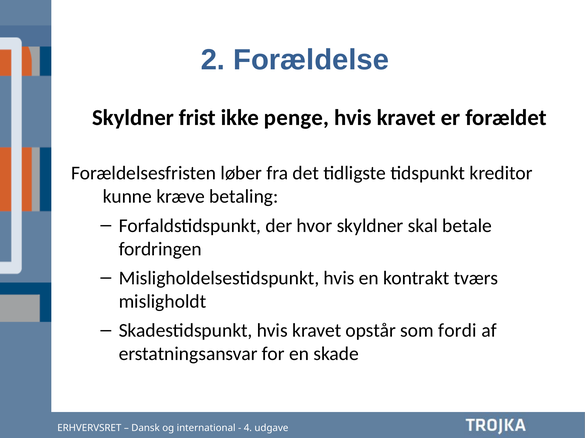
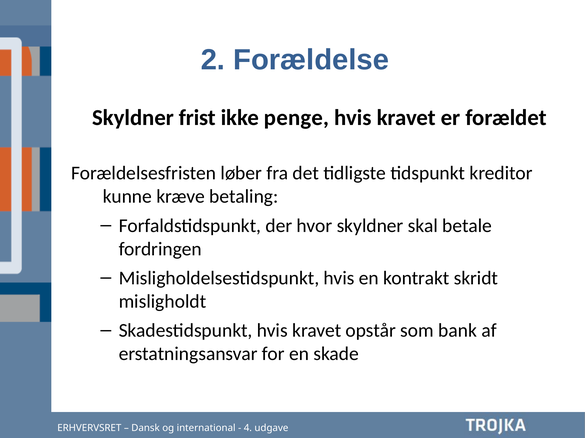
tværs: tværs -> skridt
fordi: fordi -> bank
